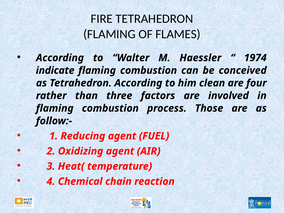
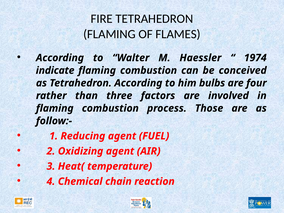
clean: clean -> bulbs
